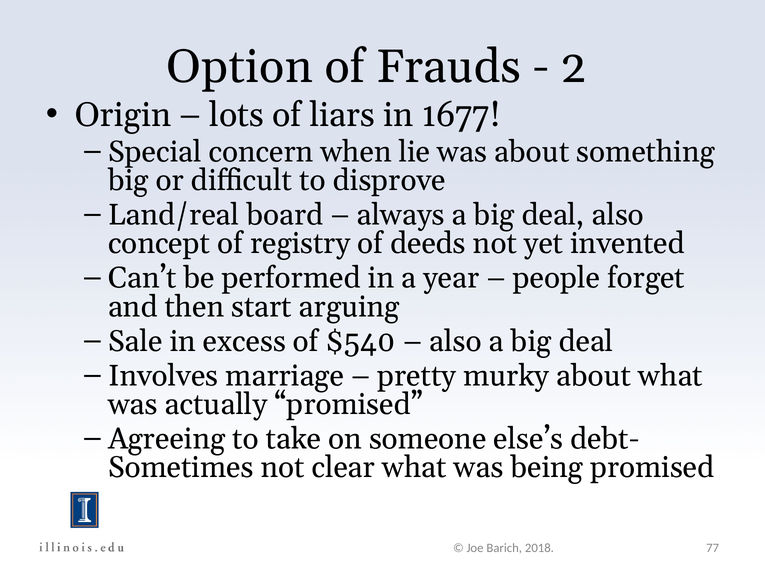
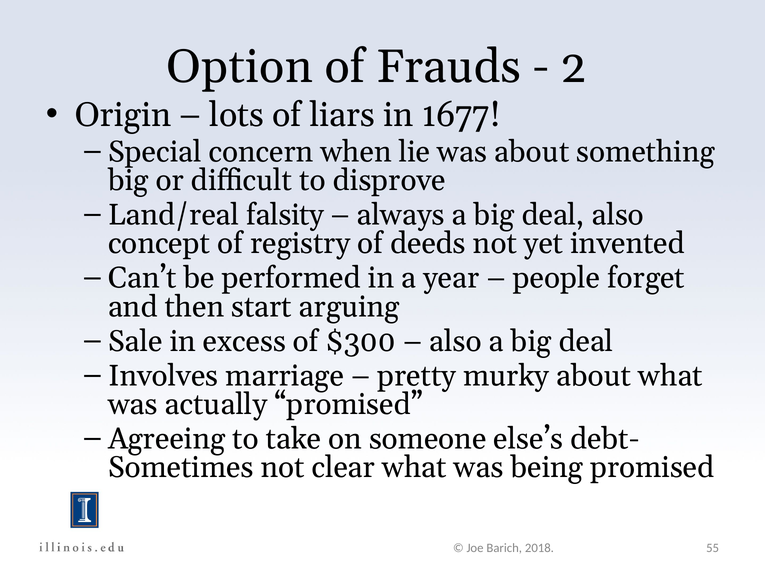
board: board -> falsity
$540: $540 -> $300
77: 77 -> 55
